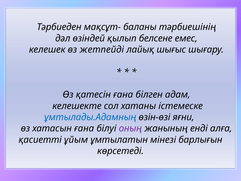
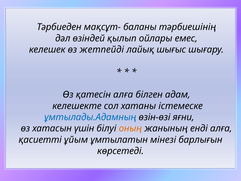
белсене: белсене -> ойлары
қатесін ғана: ғана -> алға
хатасын ғана: ғана -> үшін
оның colour: purple -> orange
